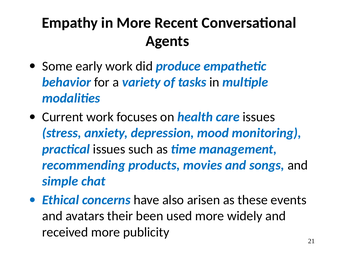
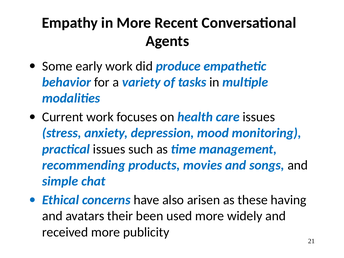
events: events -> having
